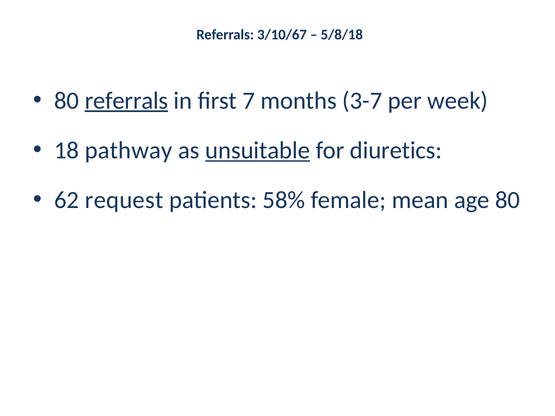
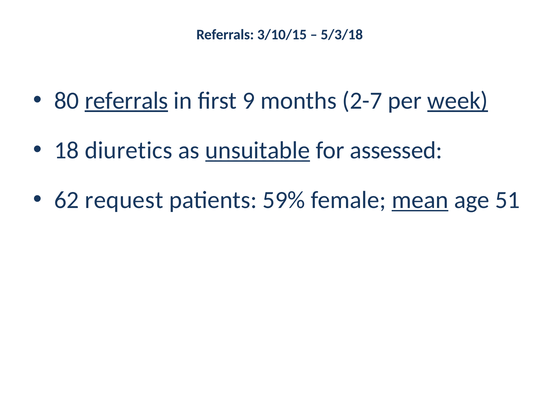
3/10/67: 3/10/67 -> 3/10/15
5/8/18: 5/8/18 -> 5/3/18
7: 7 -> 9
3-7: 3-7 -> 2-7
week underline: none -> present
pathway: pathway -> diuretics
diuretics: diuretics -> assessed
58%: 58% -> 59%
mean underline: none -> present
age 80: 80 -> 51
